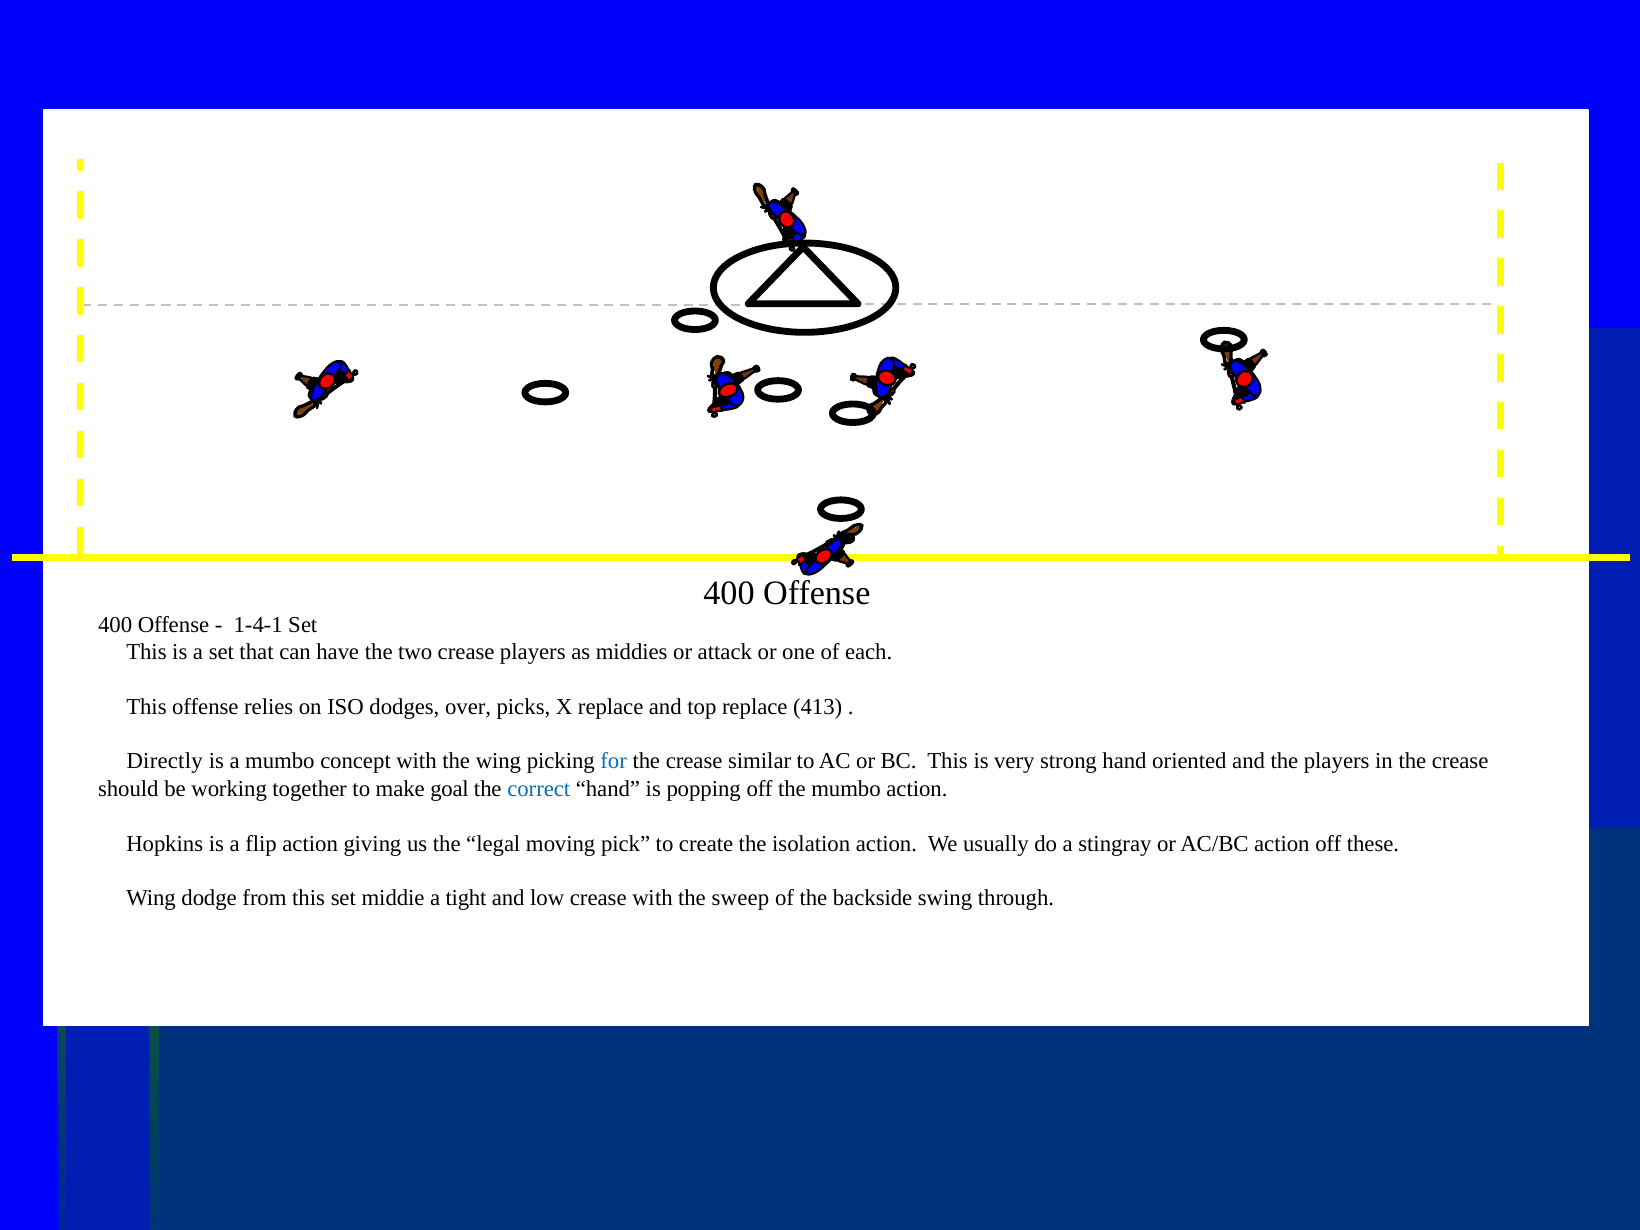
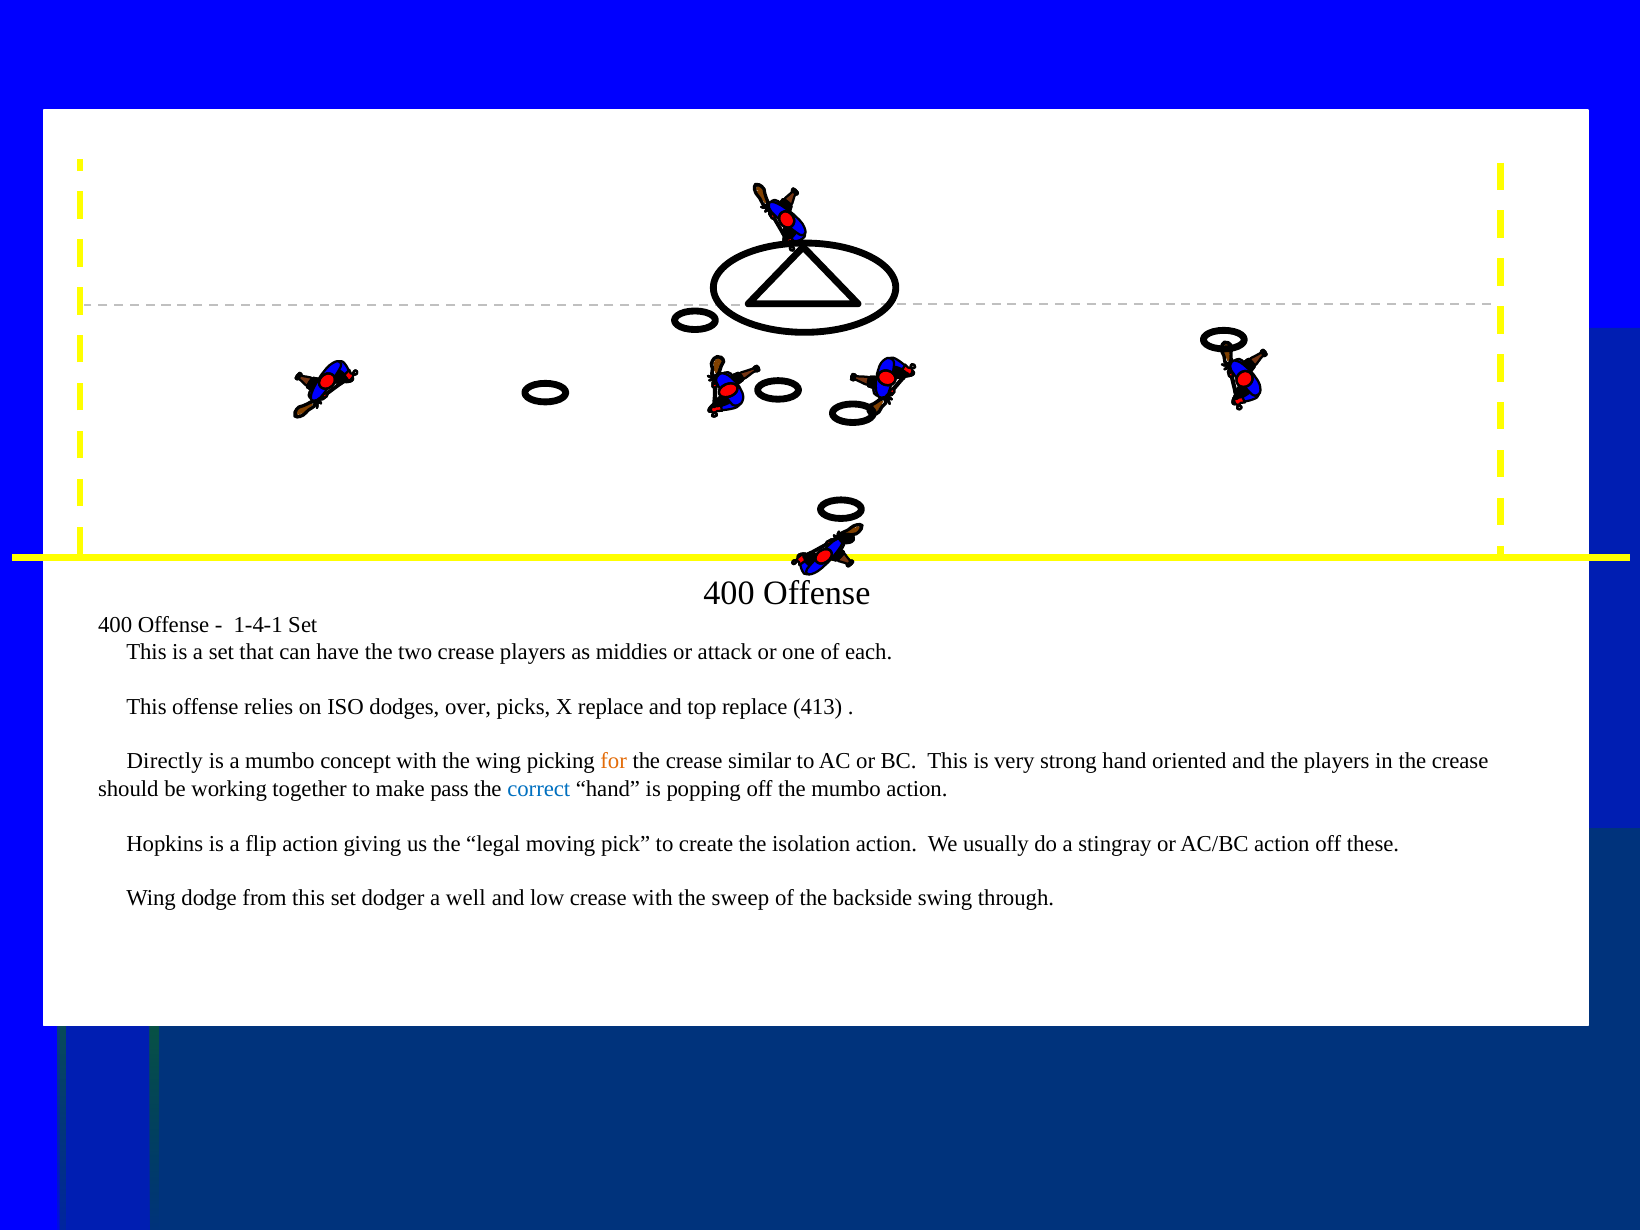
for colour: blue -> orange
goal: goal -> pass
middie: middie -> dodger
tight: tight -> well
